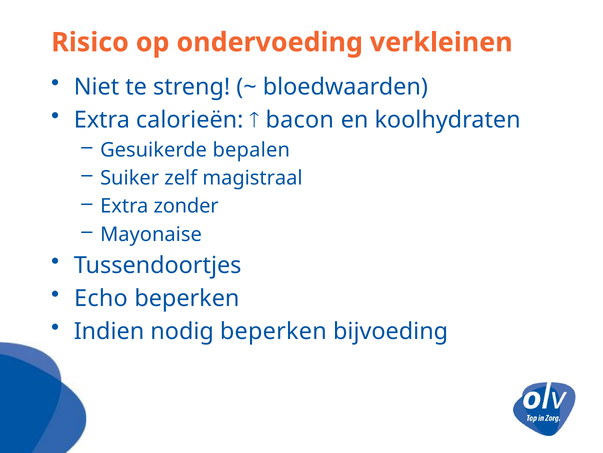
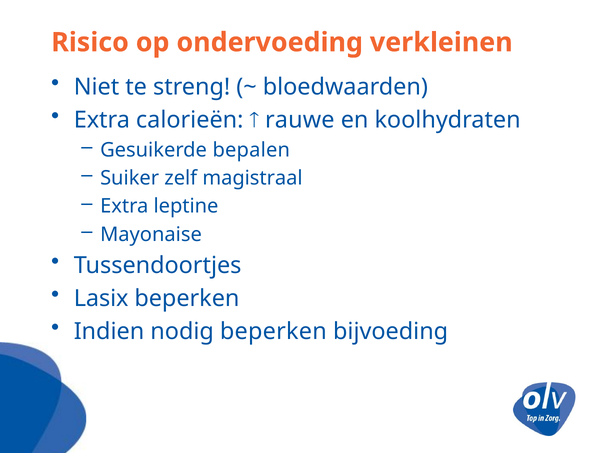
bacon: bacon -> rauwe
zonder: zonder -> leptine
Echo: Echo -> Lasix
